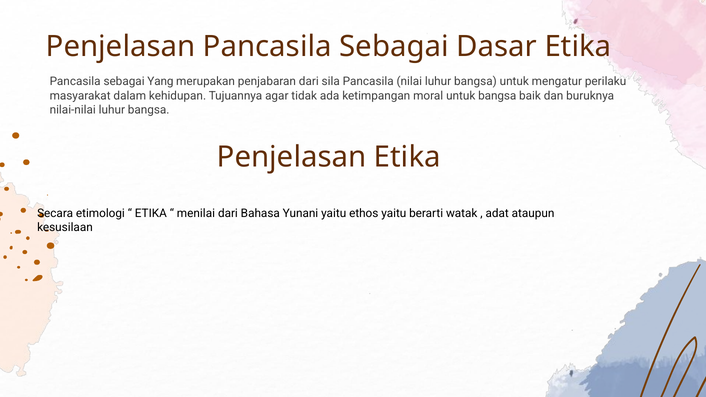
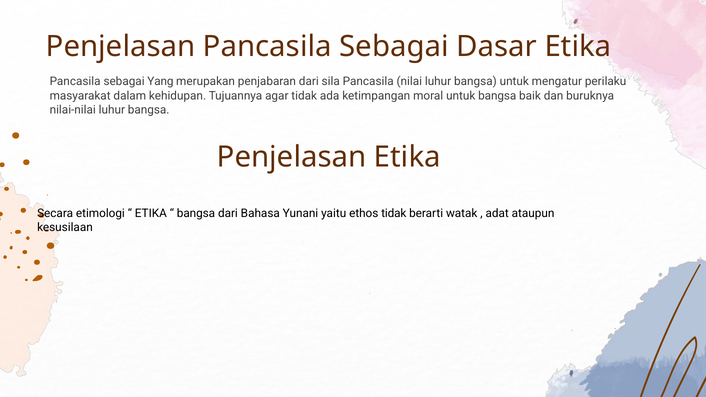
menilai at (196, 213): menilai -> bangsa
ethos yaitu: yaitu -> tidak
